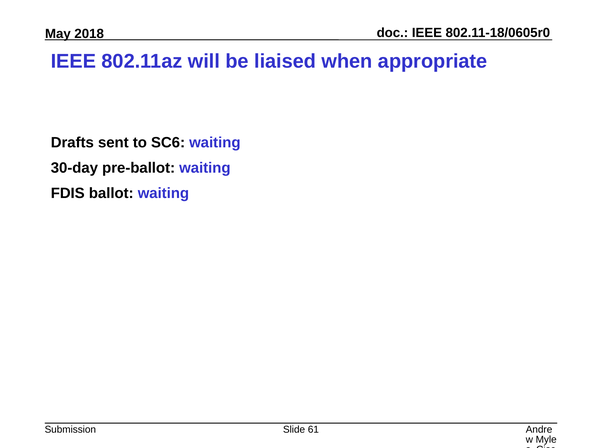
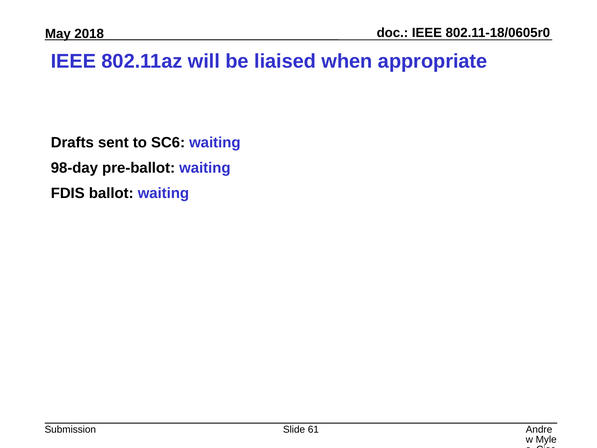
30-day: 30-day -> 98-day
